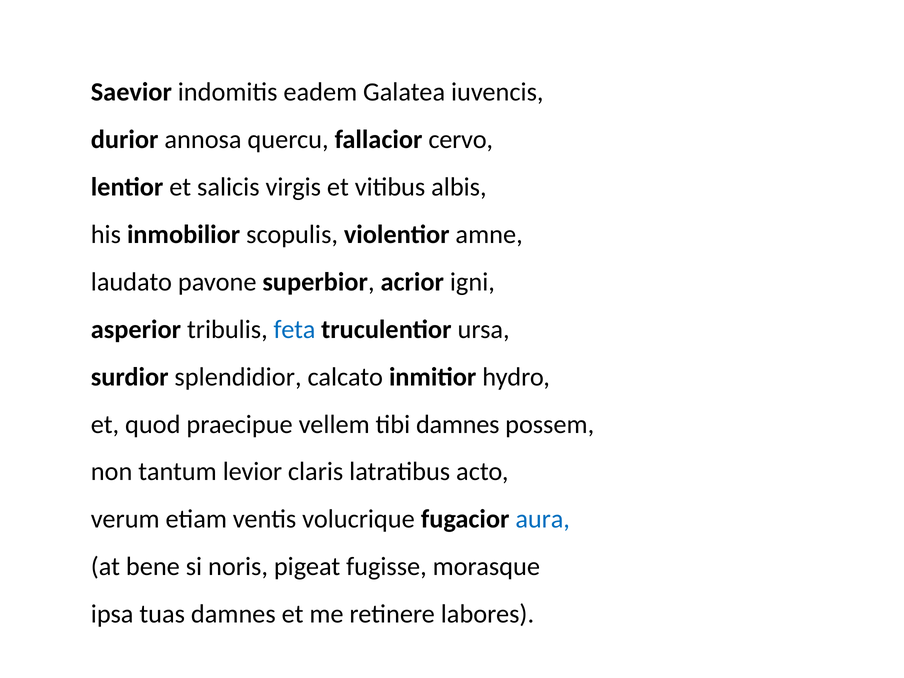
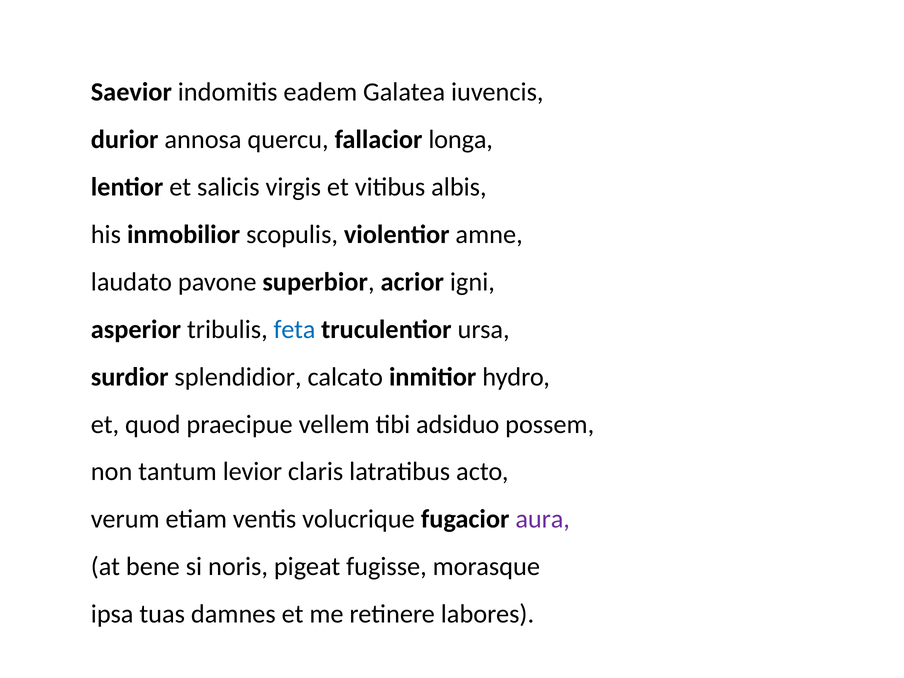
cervo: cervo -> longa
tibi damnes: damnes -> adsiduo
aura colour: blue -> purple
